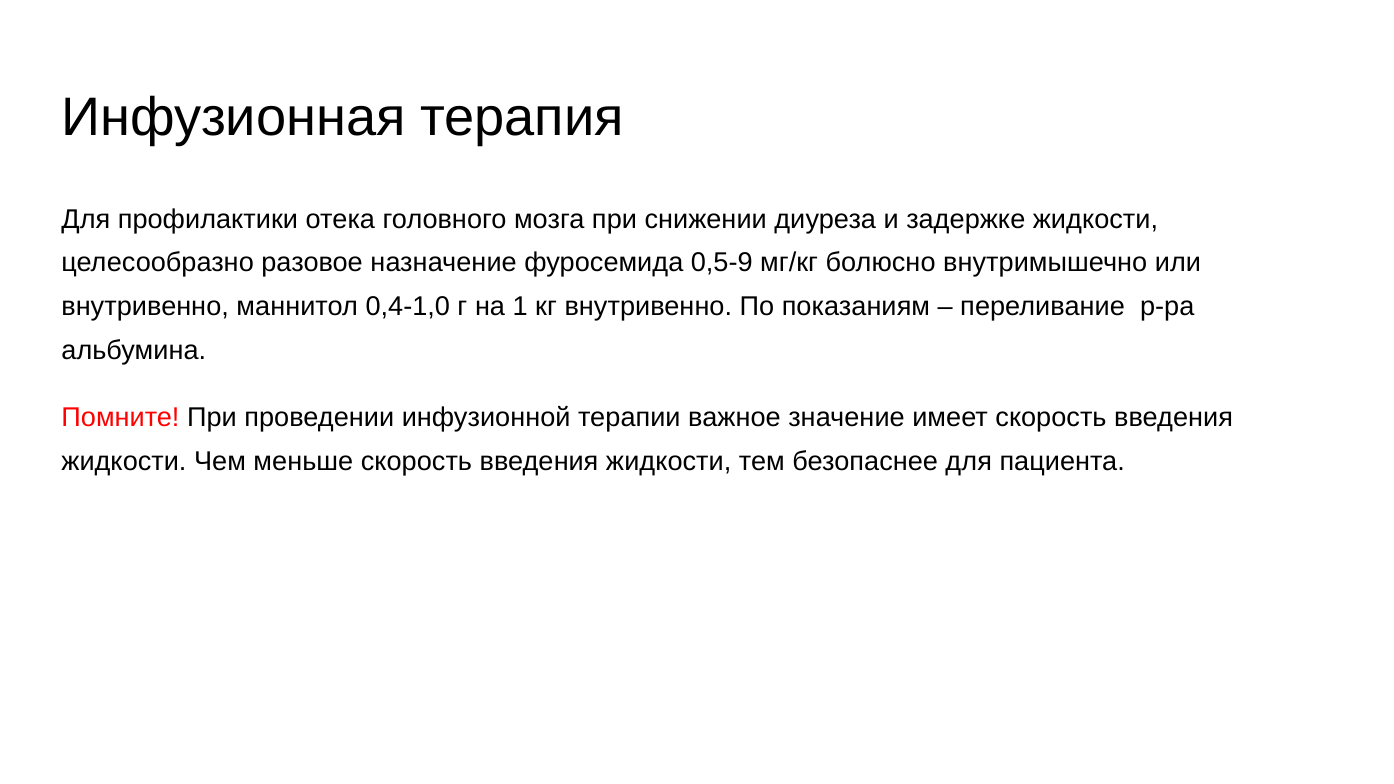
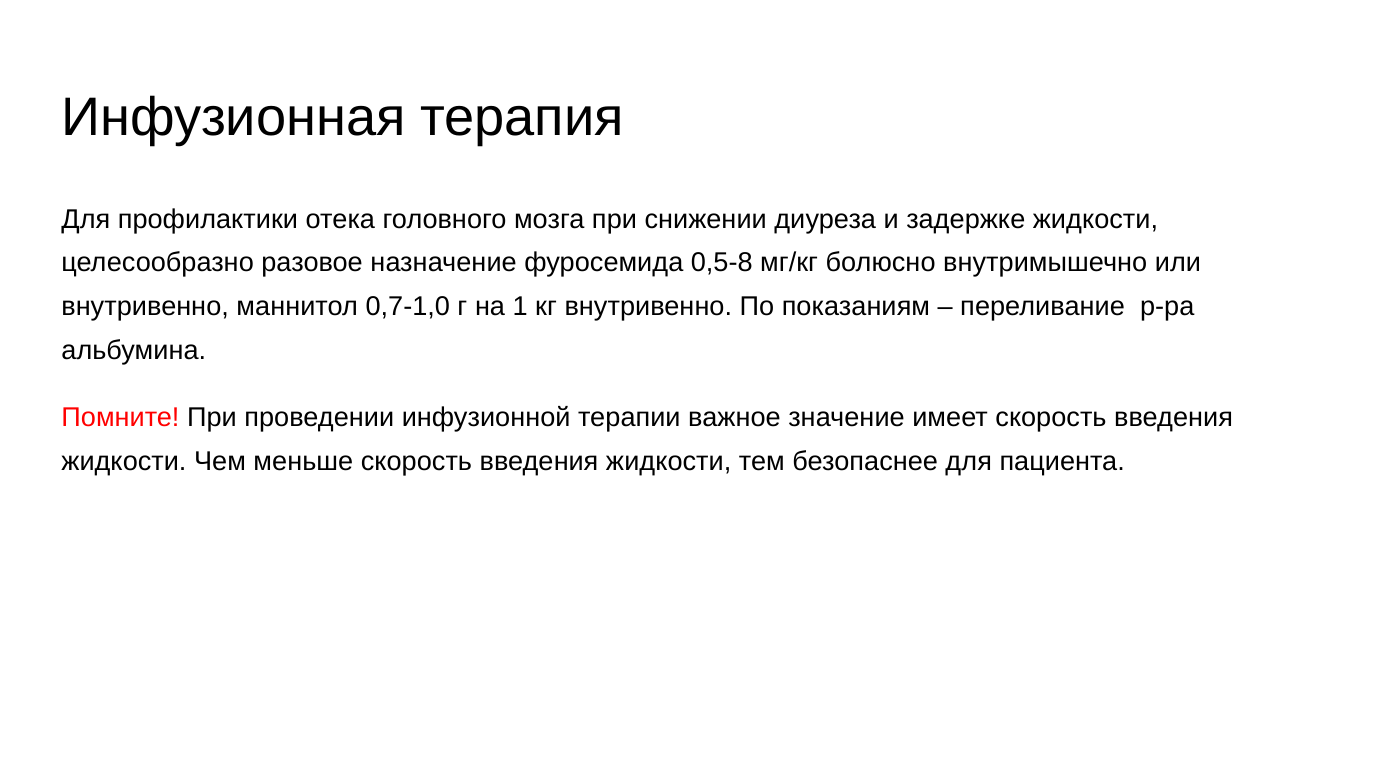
0,5-9: 0,5-9 -> 0,5-8
0,4-1,0: 0,4-1,0 -> 0,7-1,0
